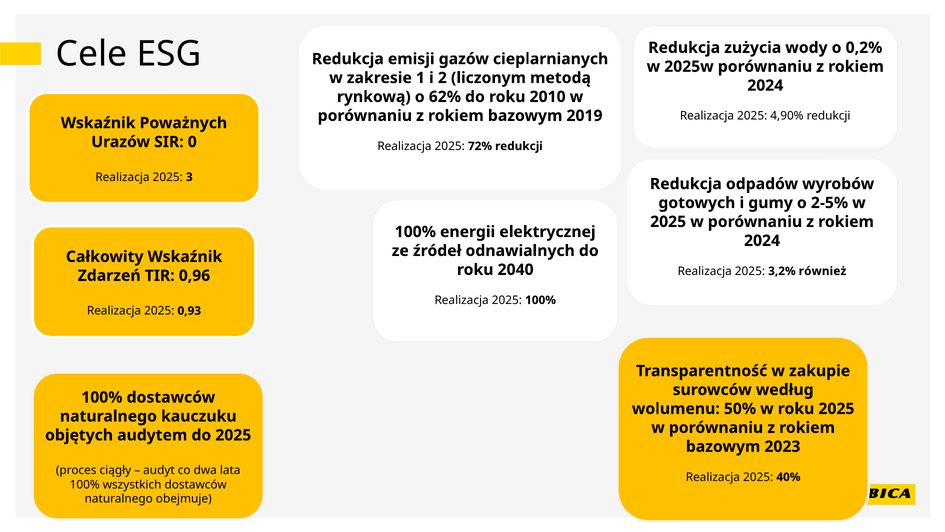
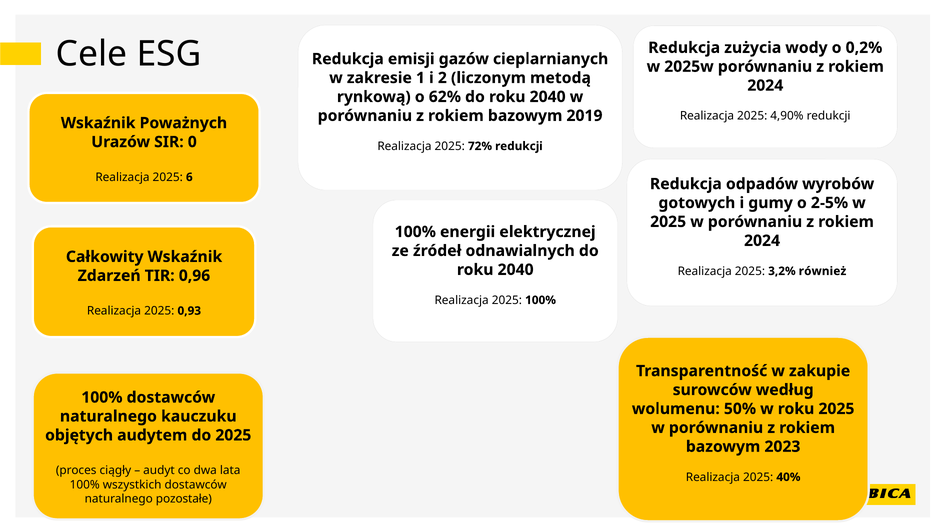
62% do roku 2010: 2010 -> 2040
3: 3 -> 6
obejmuje: obejmuje -> pozostałe
